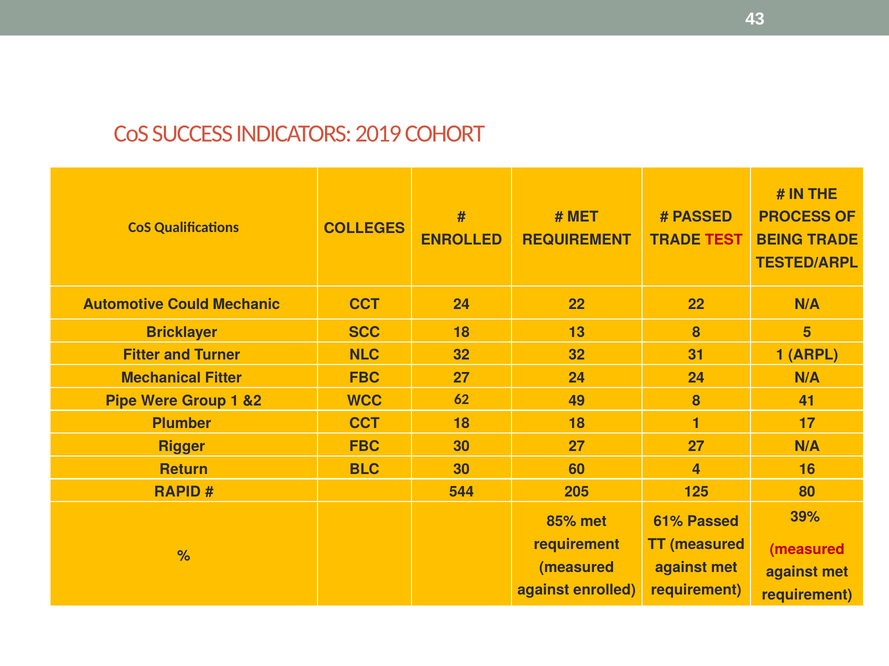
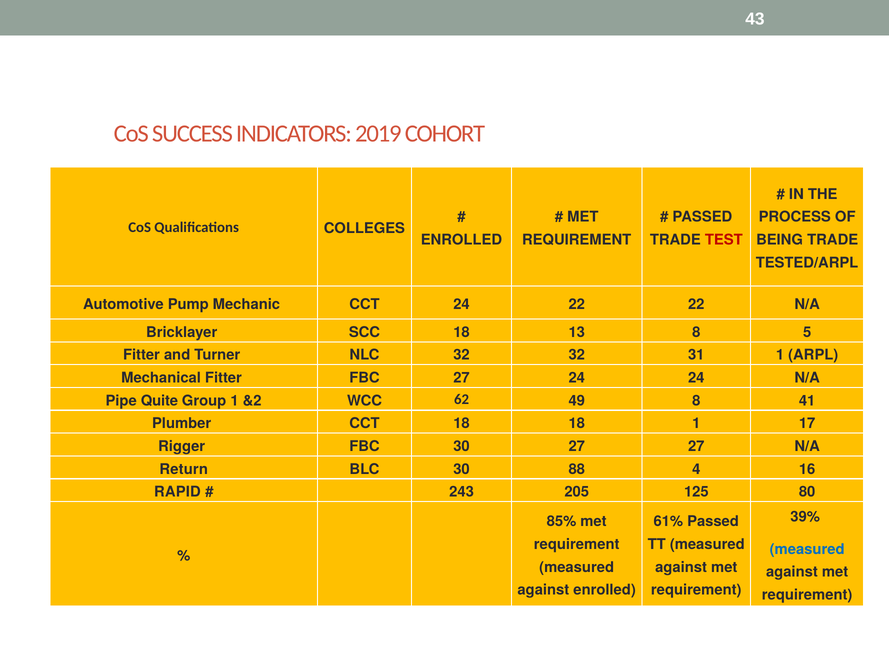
Could: Could -> Pump
Were: Were -> Quite
60: 60 -> 88
544: 544 -> 243
measured at (807, 550) colour: red -> blue
